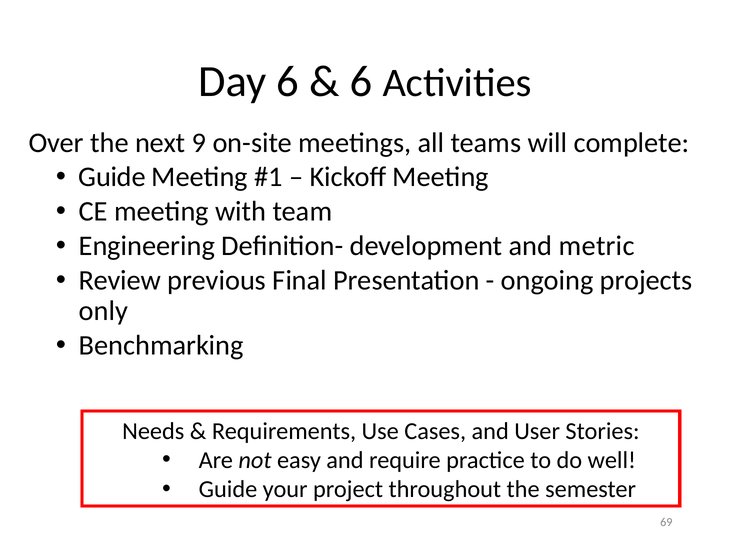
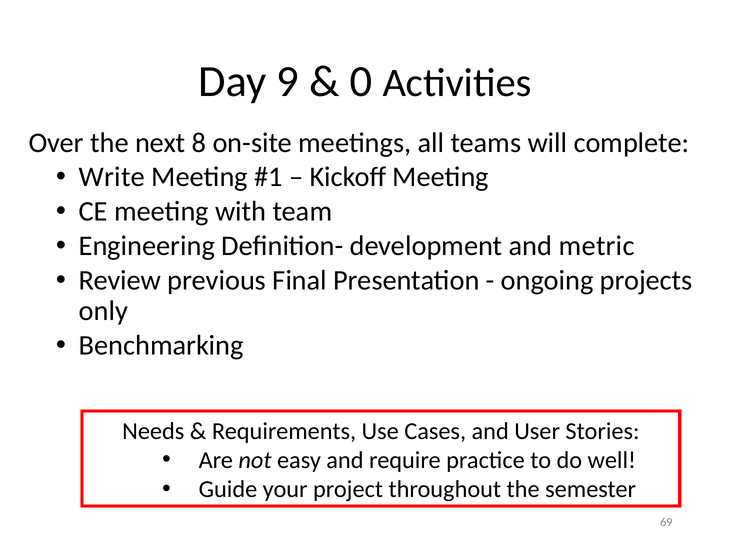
Day 6: 6 -> 9
6 at (361, 82): 6 -> 0
9: 9 -> 8
Guide at (112, 177): Guide -> Write
